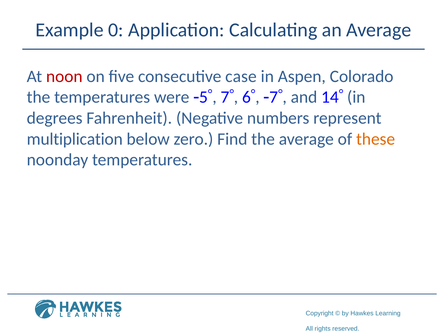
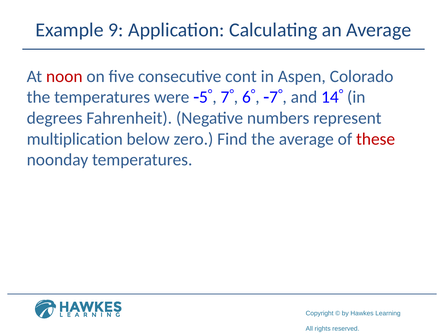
0: 0 -> 9
case: case -> cont
these colour: orange -> red
